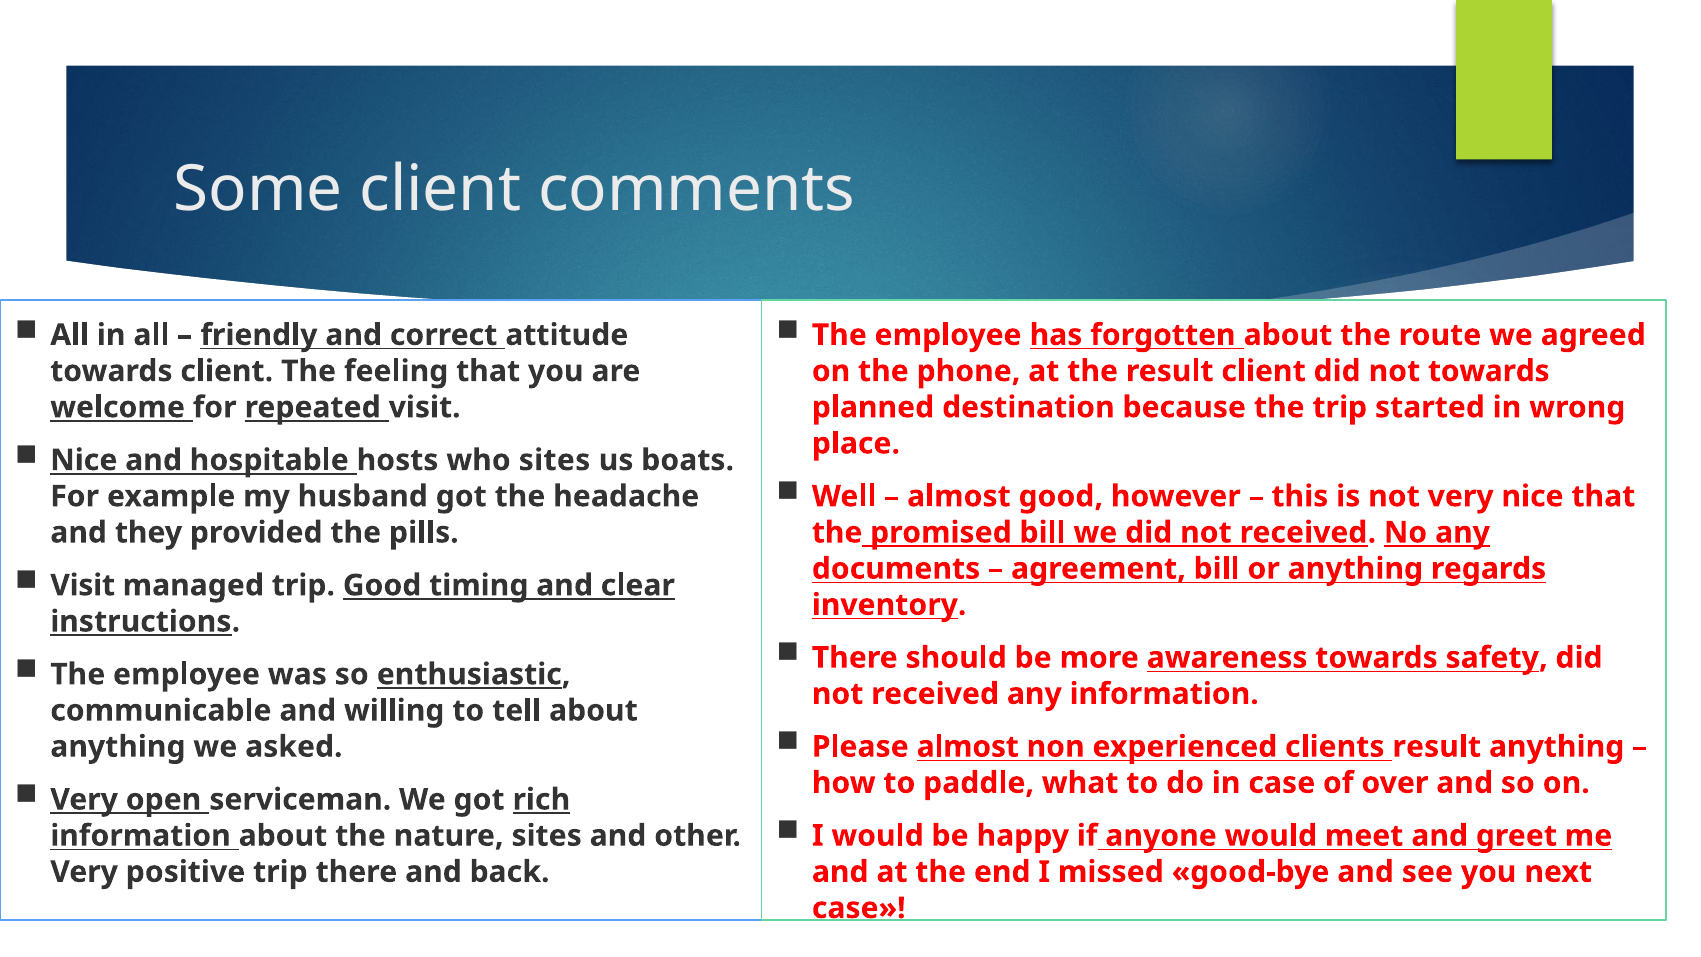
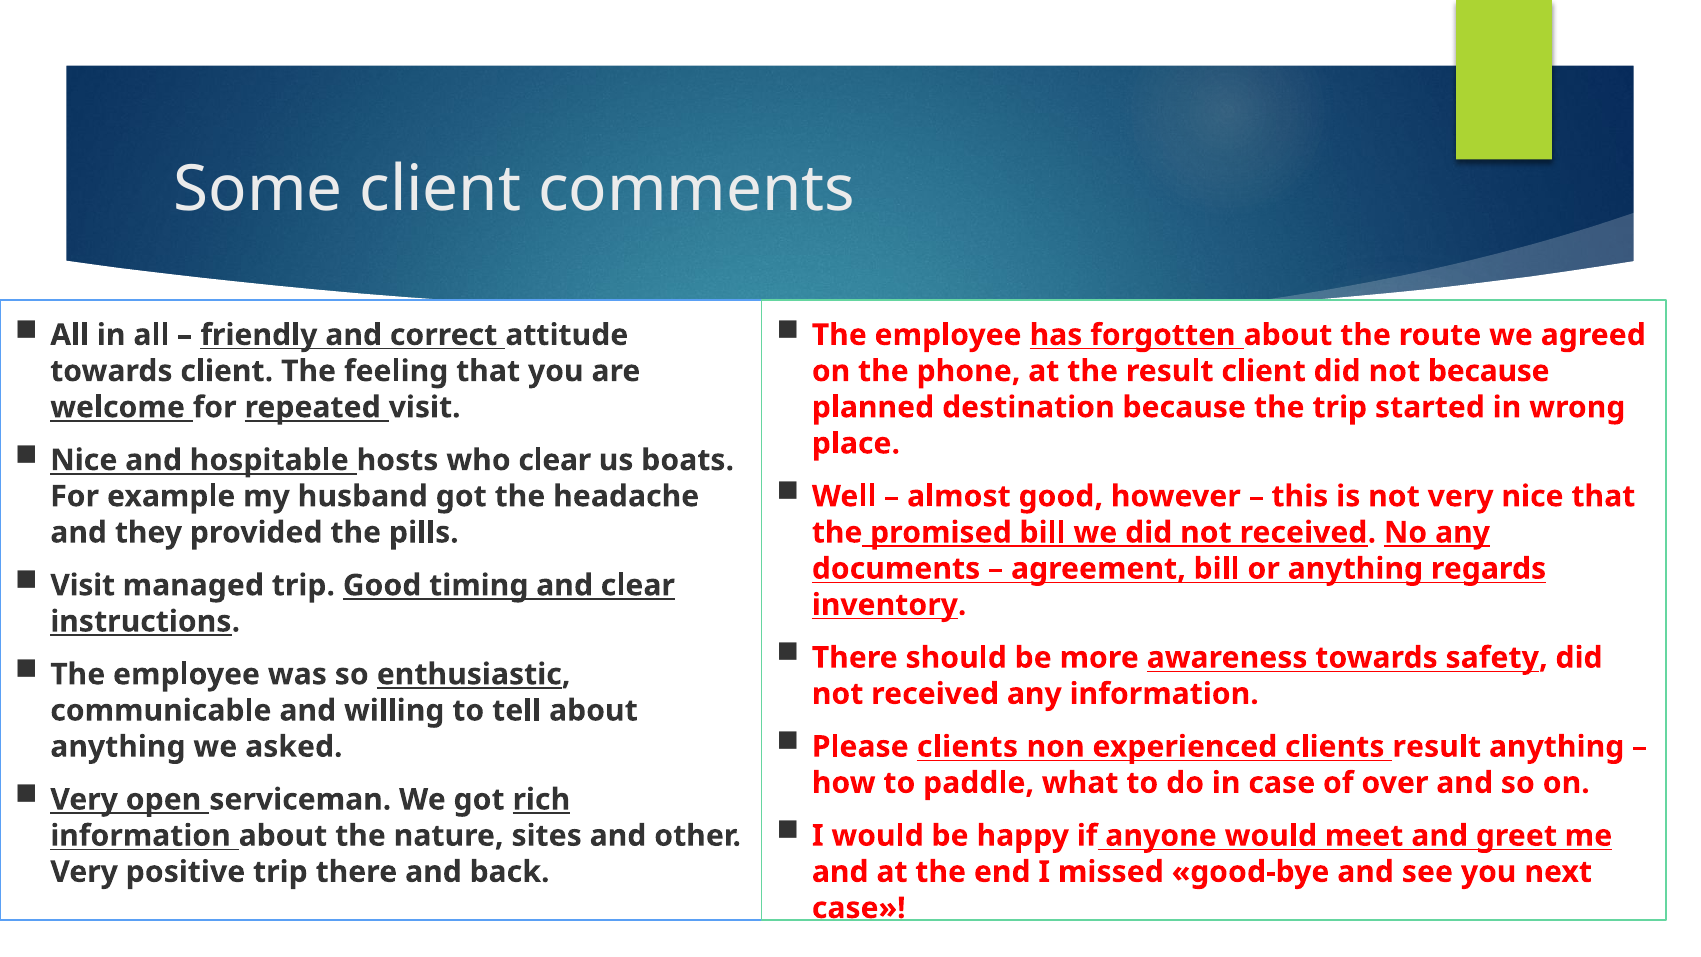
not towards: towards -> because
who sites: sites -> clear
Please almost: almost -> clients
